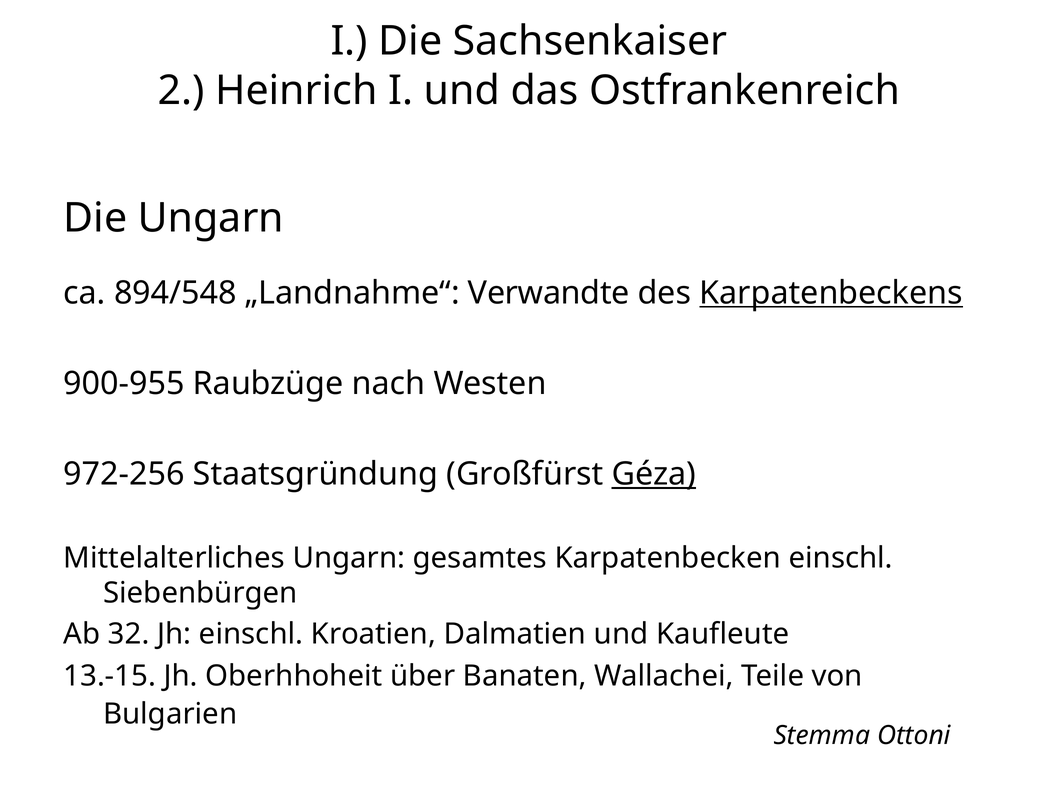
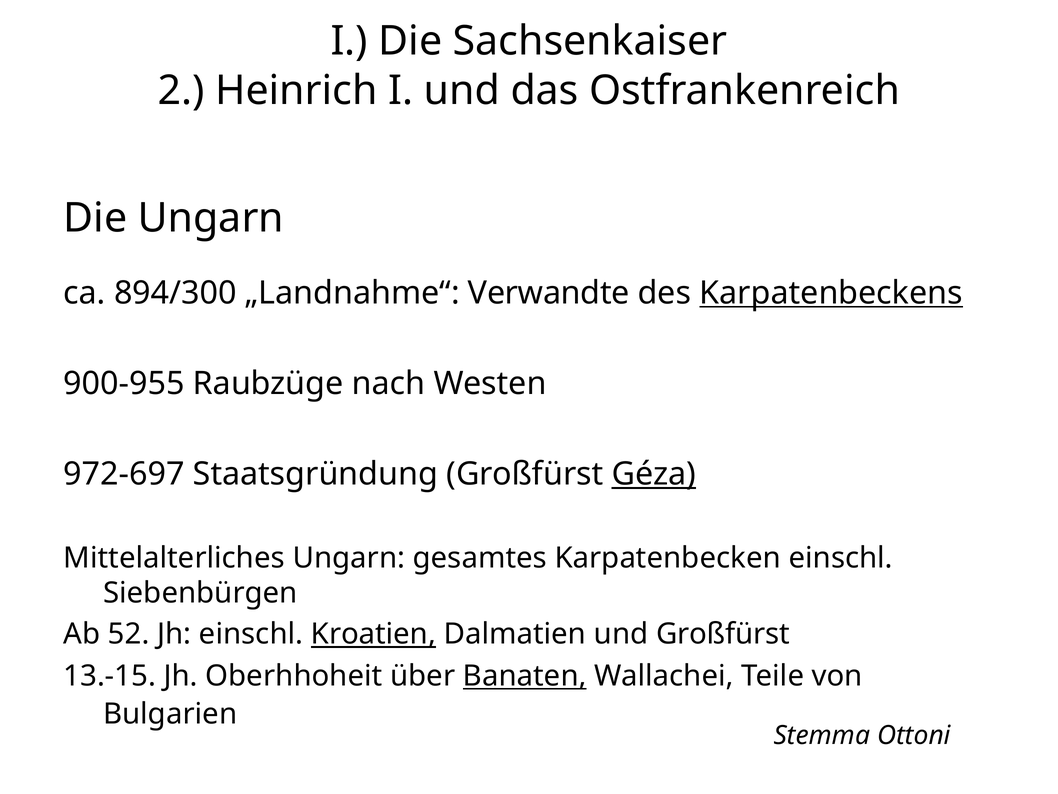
894/548: 894/548 -> 894/300
972-256: 972-256 -> 972-697
32: 32 -> 52
Kroatien underline: none -> present
und Kaufleute: Kaufleute -> Großfürst
Banaten underline: none -> present
